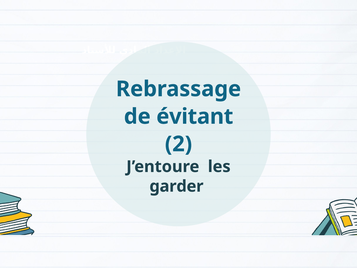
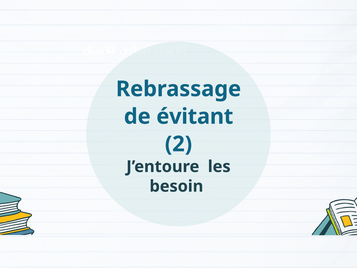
garder: garder -> besoin
